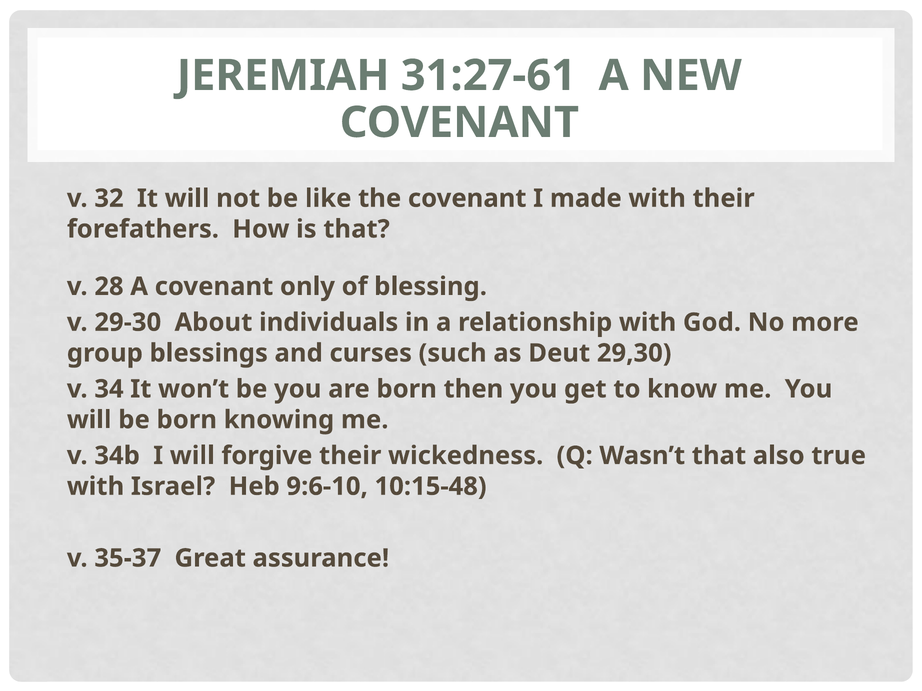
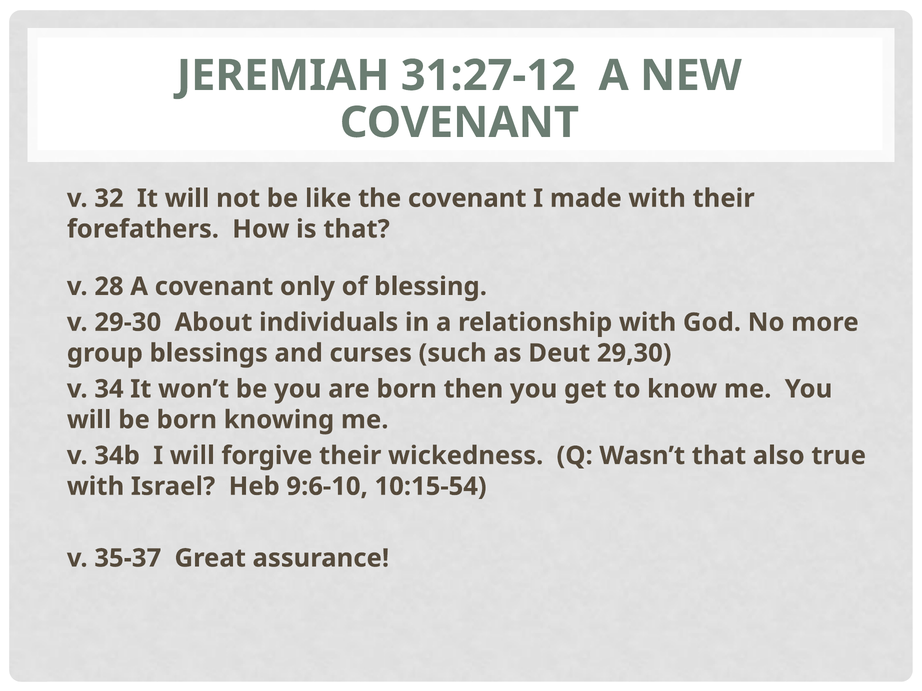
31:27-61: 31:27-61 -> 31:27-12
10:15-48: 10:15-48 -> 10:15-54
